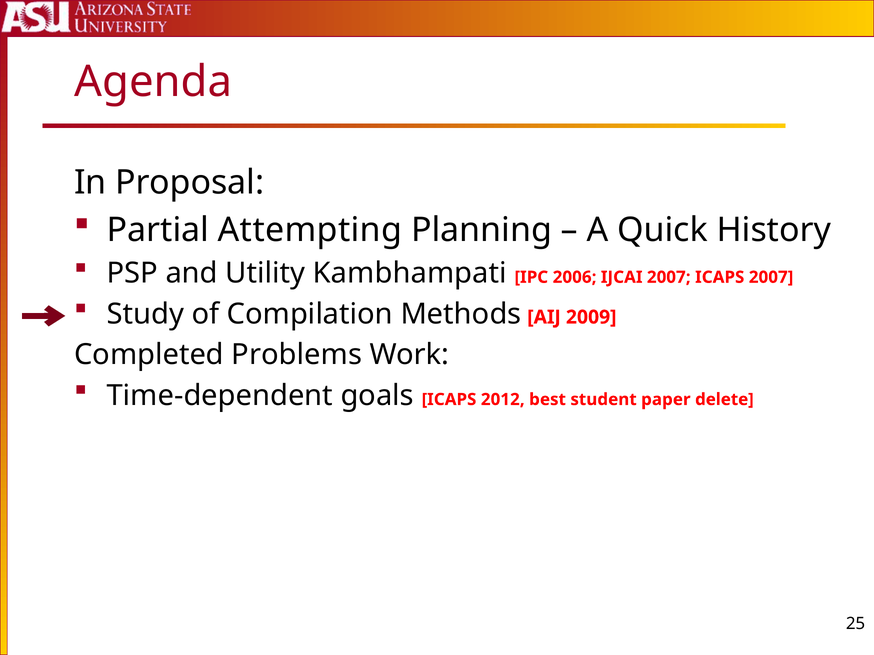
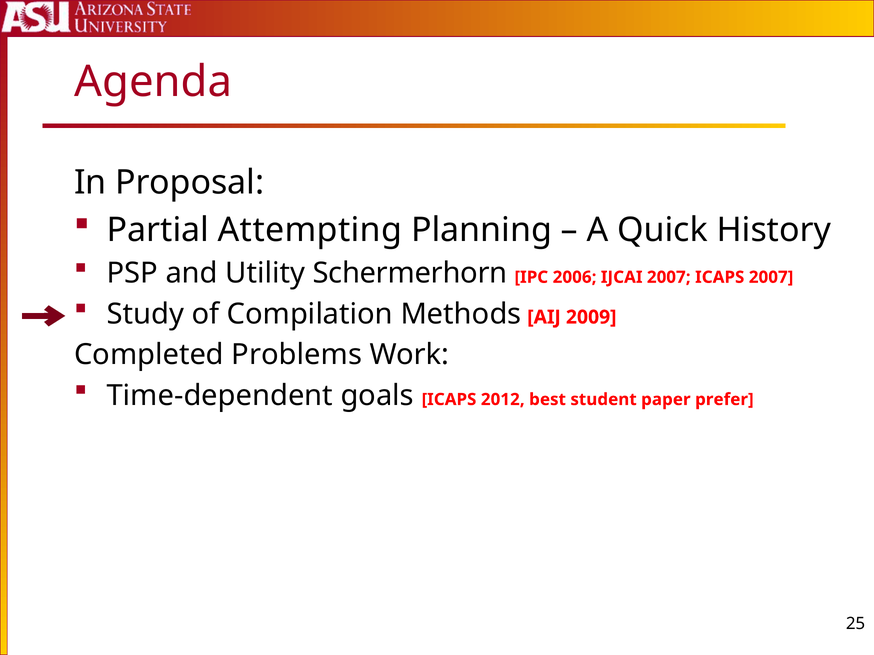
Kambhampati: Kambhampati -> Schermerhorn
delete: delete -> prefer
